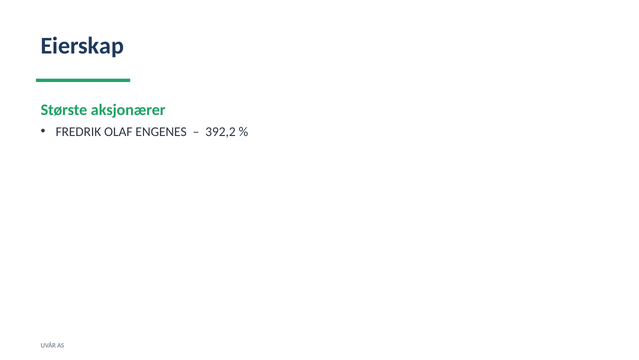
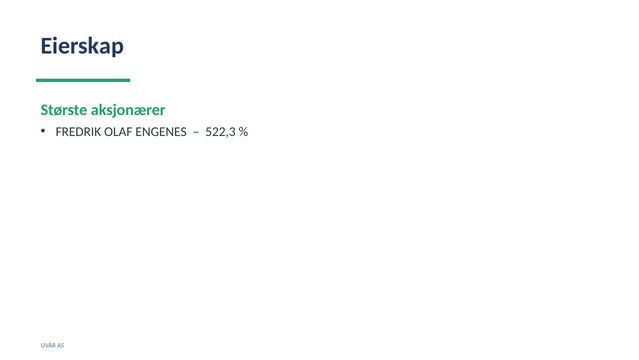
392,2: 392,2 -> 522,3
